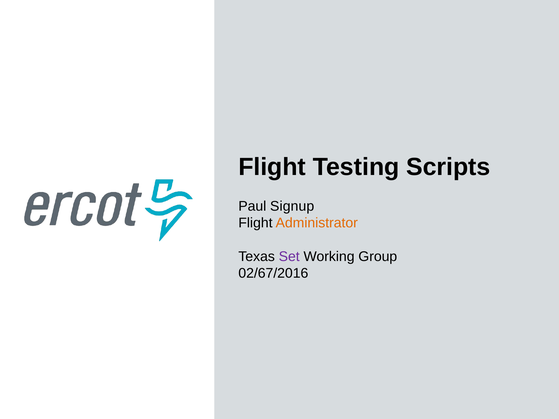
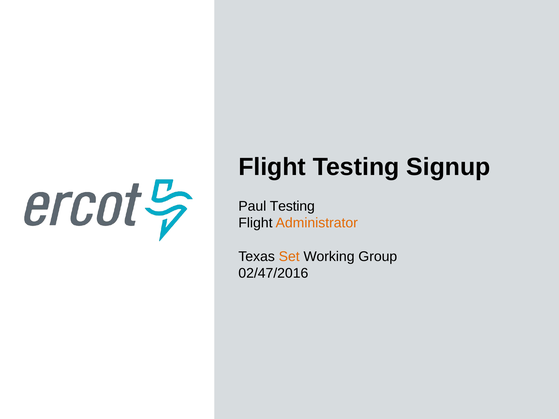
Scripts: Scripts -> Signup
Paul Signup: Signup -> Testing
Set colour: purple -> orange
02/67/2016: 02/67/2016 -> 02/47/2016
